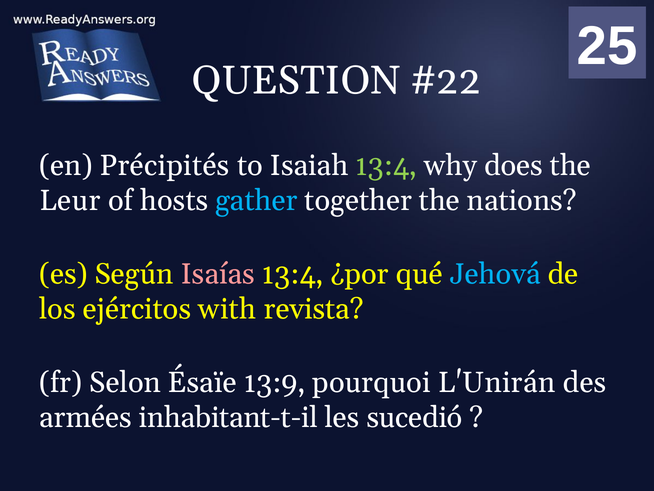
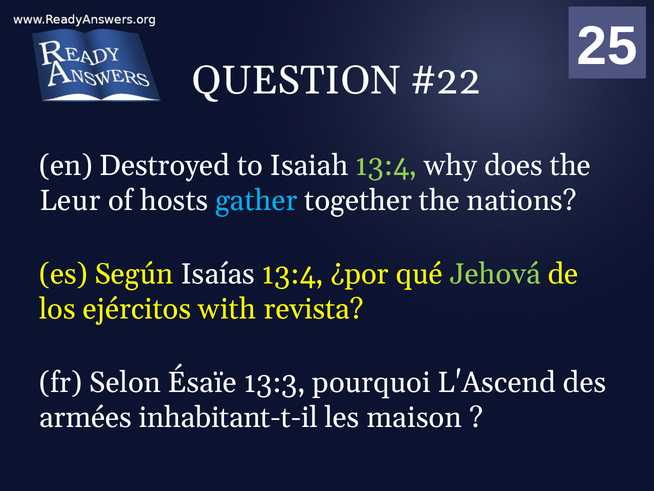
Précipités: Précipités -> Destroyed
Isaías colour: pink -> white
Jehová colour: light blue -> light green
13:9: 13:9 -> 13:3
L'Unirán: L'Unirán -> L'Ascend
sucedió: sucedió -> maison
